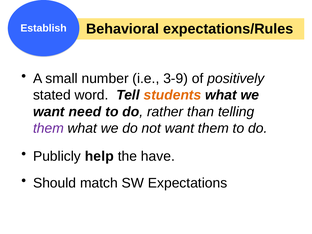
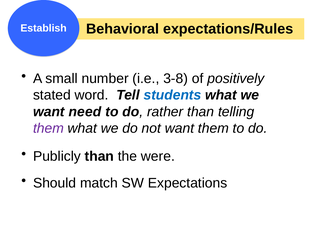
3-9: 3-9 -> 3-8
students colour: orange -> blue
Publicly help: help -> than
have: have -> were
